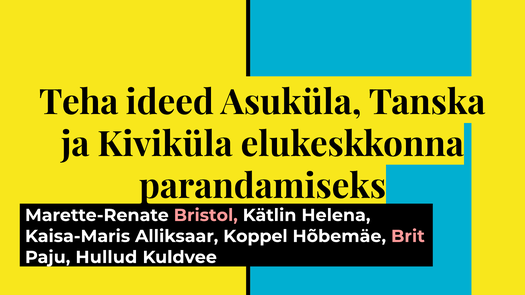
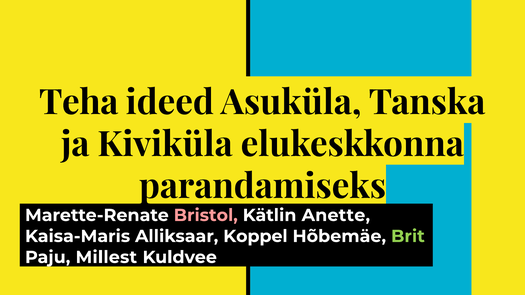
Helena: Helena -> Anette
Brit colour: pink -> light green
Hullud: Hullud -> Millest
